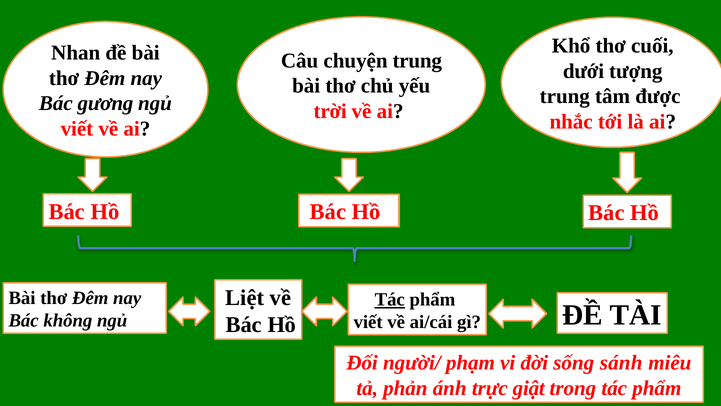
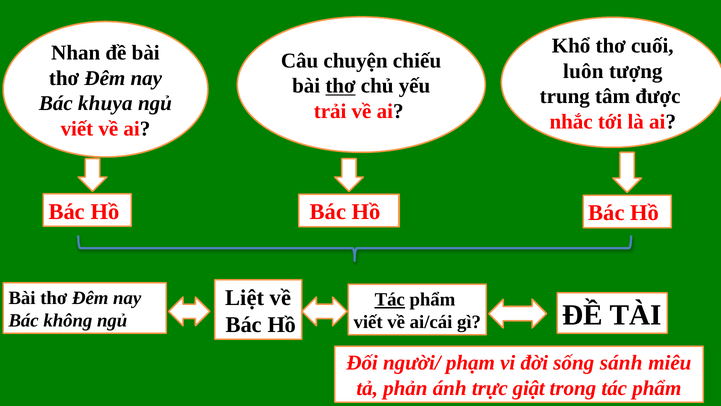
chuyện trung: trung -> chiếu
dưới: dưới -> luôn
thơ at (341, 86) underline: none -> present
gương: gương -> khuya
trời: trời -> trải
